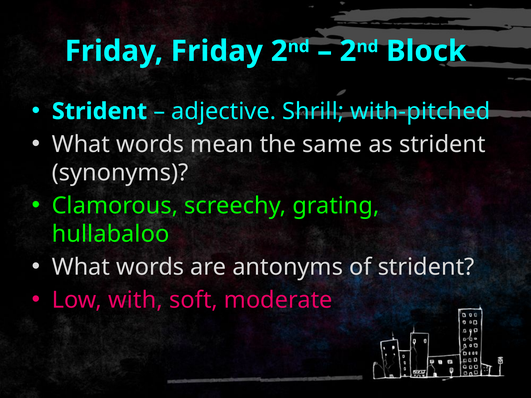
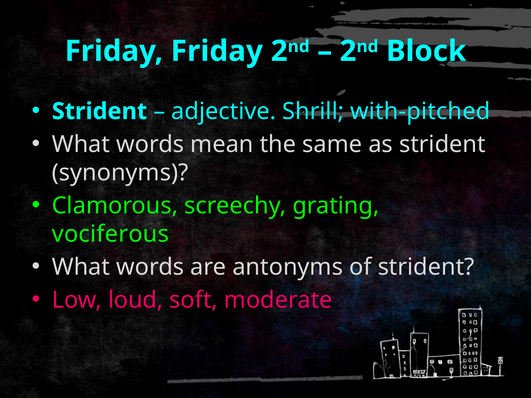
hullabaloo: hullabaloo -> vociferous
with: with -> loud
